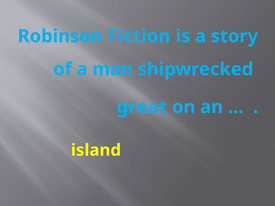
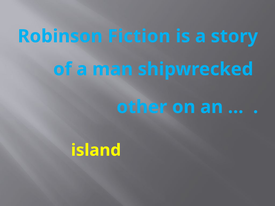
great: great -> other
